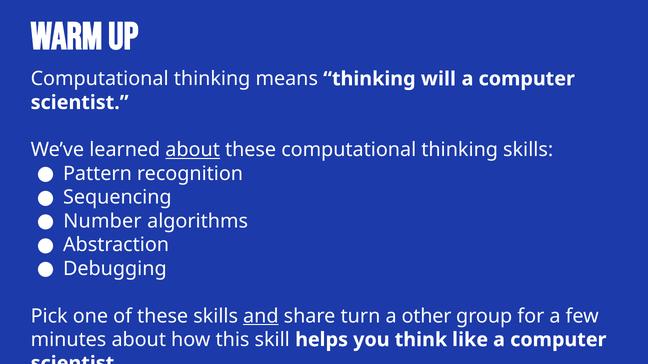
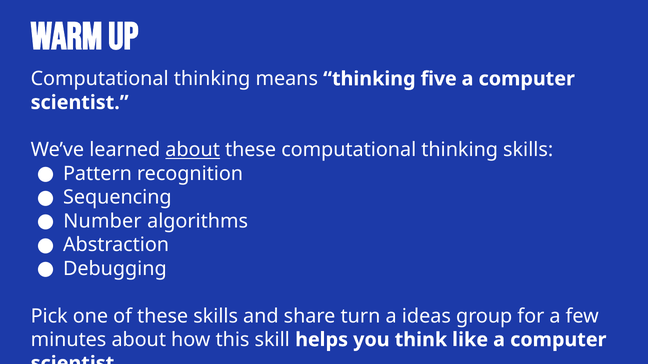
will: will -> five
and underline: present -> none
other: other -> ideas
